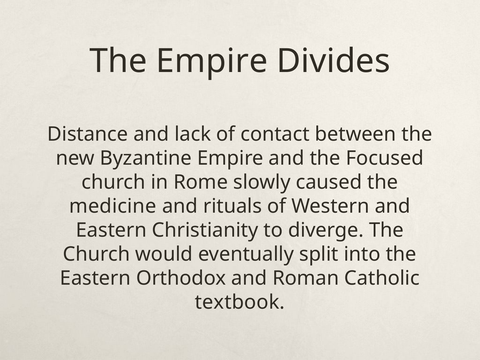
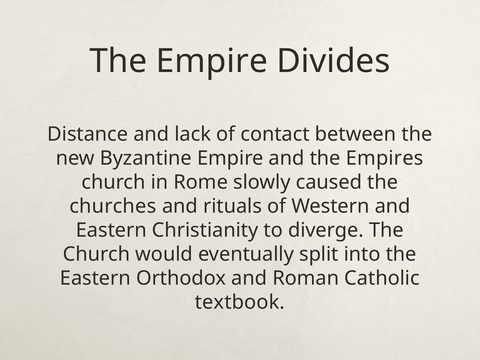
Focused: Focused -> Empires
medicine: medicine -> churches
